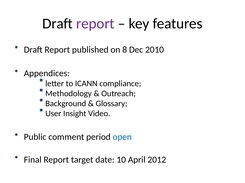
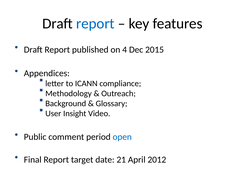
report at (95, 24) colour: purple -> blue
8: 8 -> 4
2010: 2010 -> 2015
10: 10 -> 21
